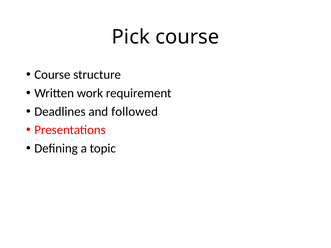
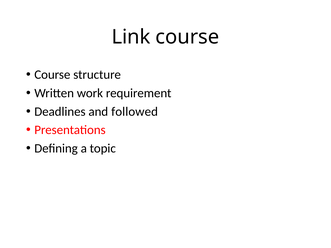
Pick: Pick -> Link
